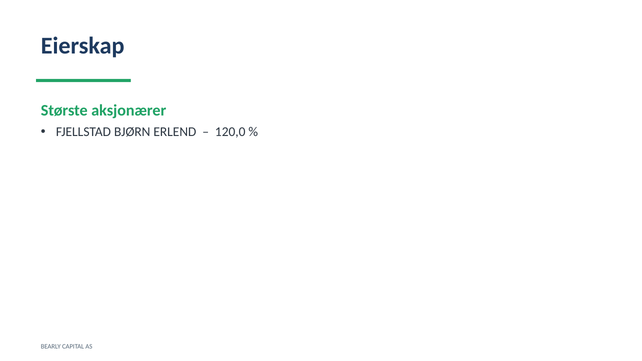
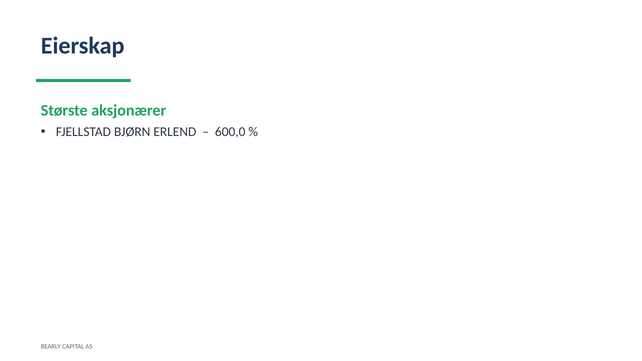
120,0: 120,0 -> 600,0
